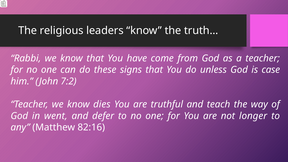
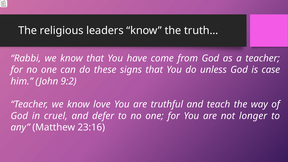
7:2: 7:2 -> 9:2
dies: dies -> love
went: went -> cruel
82:16: 82:16 -> 23:16
